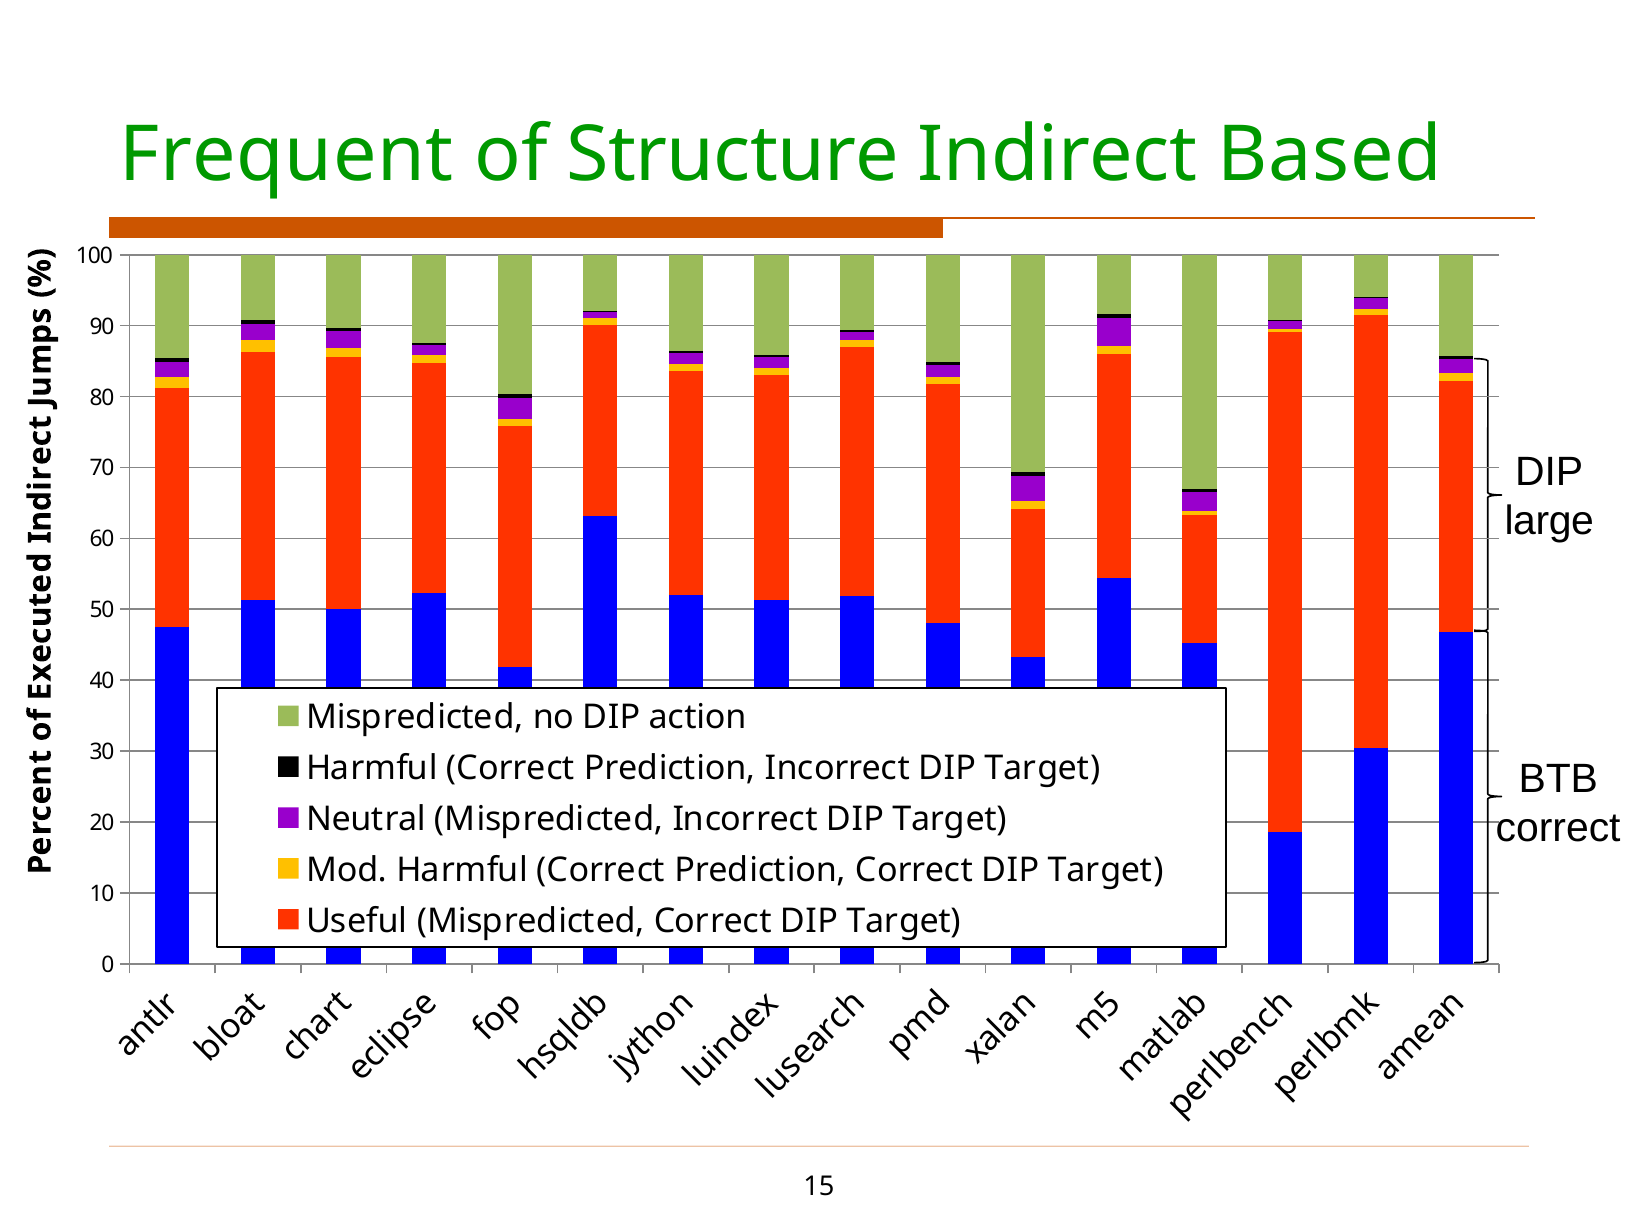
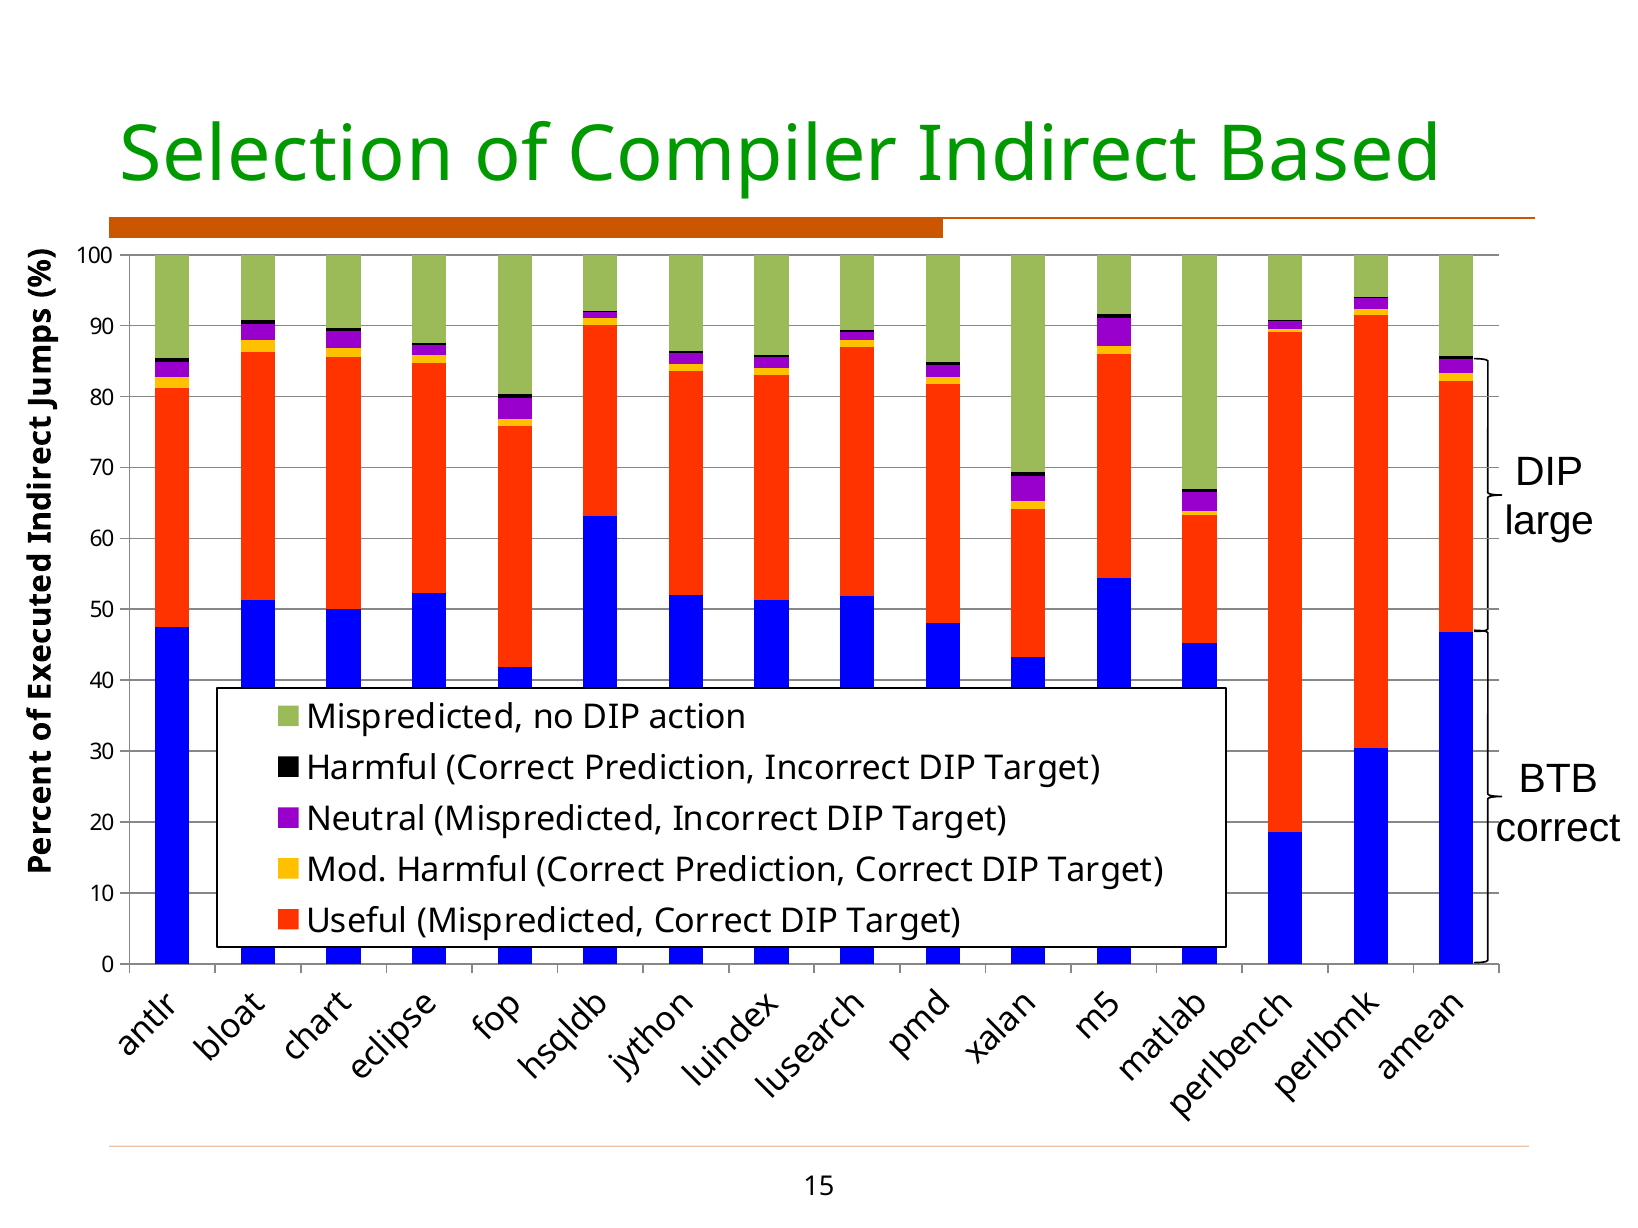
Frequent: Frequent -> Selection
Structure: Structure -> Compiler
